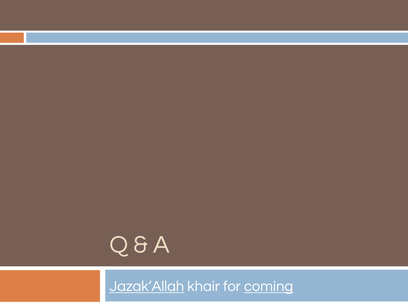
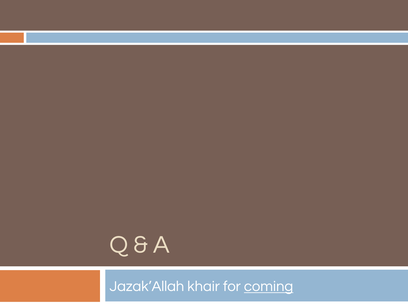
Jazak’Allah underline: present -> none
